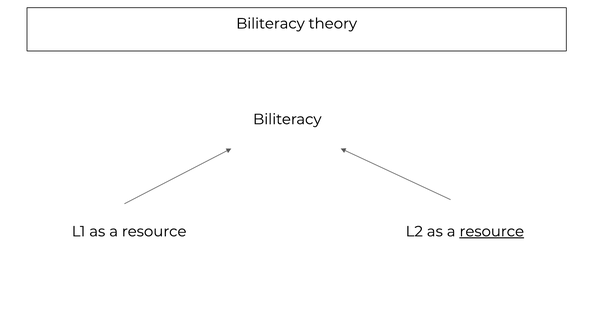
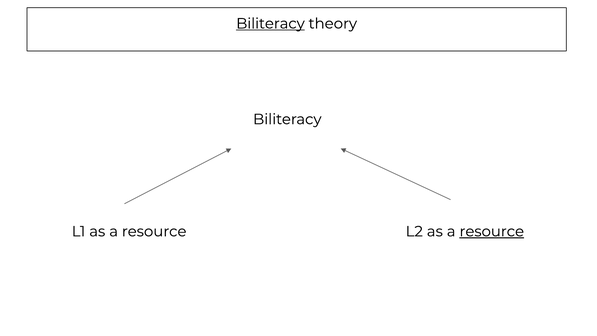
Biliteracy at (270, 24) underline: none -> present
